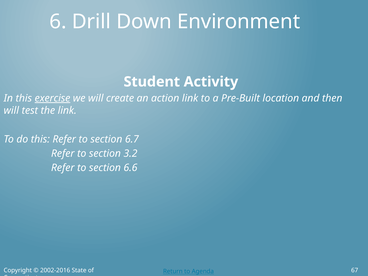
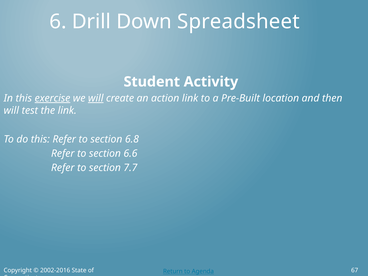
Environment: Environment -> Spreadsheet
will at (96, 98) underline: none -> present
6.7: 6.7 -> 6.8
3.2: 3.2 -> 6.6
6.6: 6.6 -> 7.7
